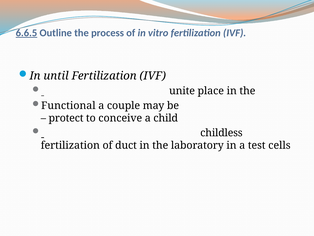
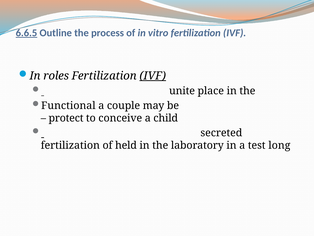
until: until -> roles
IVF at (153, 76) underline: none -> present
childless: childless -> secreted
duct: duct -> held
cells: cells -> long
